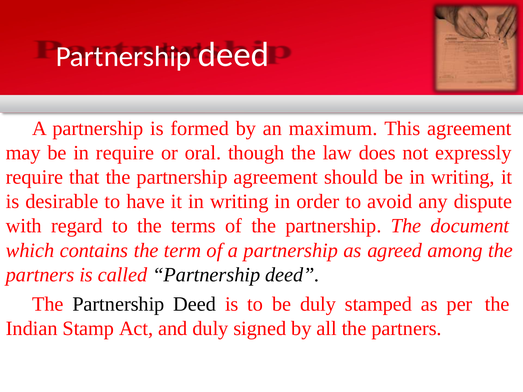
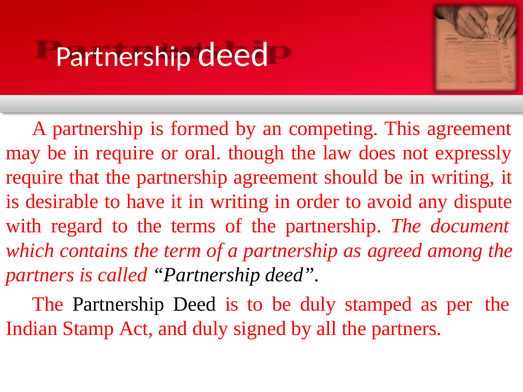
maximum: maximum -> competing
